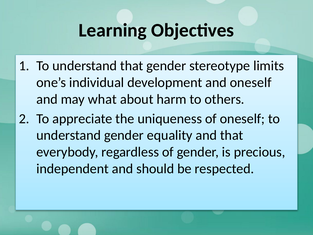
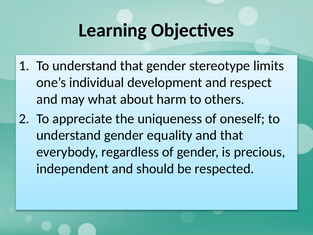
and oneself: oneself -> respect
